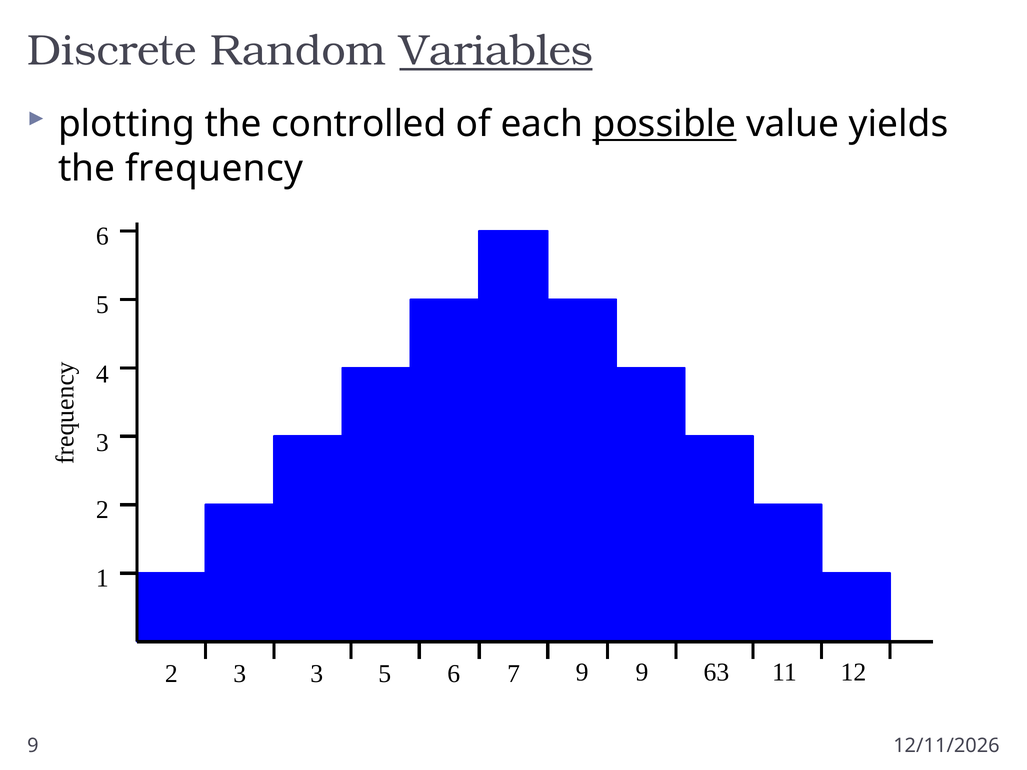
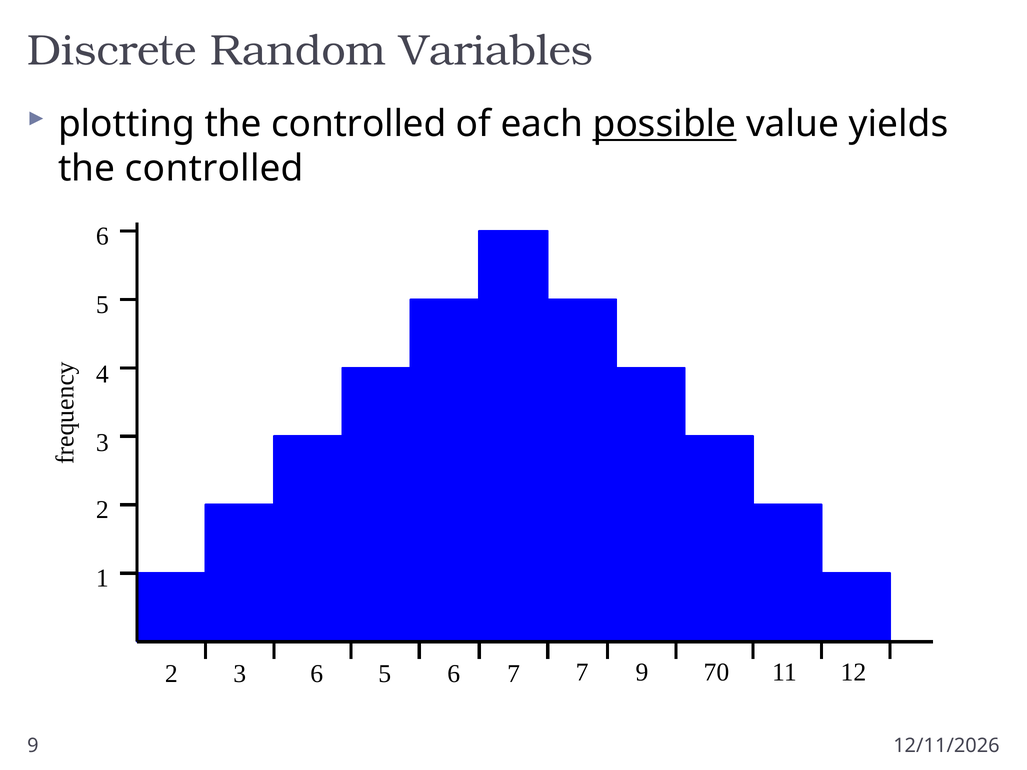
Variables underline: present -> none
frequency at (214, 169): frequency -> controlled
3 3: 3 -> 6
6 9: 9 -> 7
63: 63 -> 70
